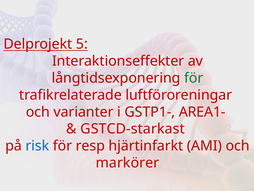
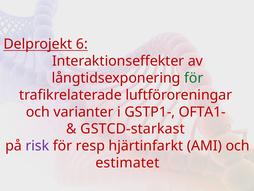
5: 5 -> 6
AREA1-: AREA1- -> OFTA1-
risk colour: blue -> purple
markörer: markörer -> estimatet
